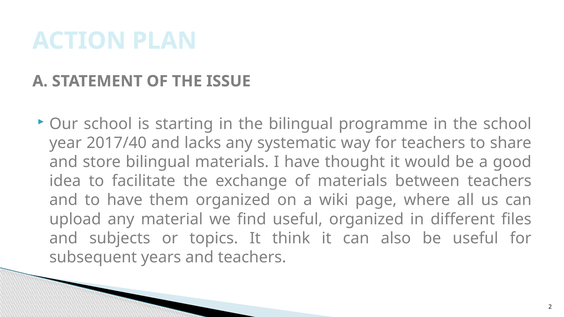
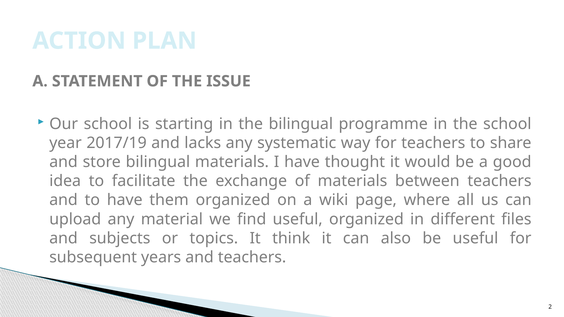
2017/40: 2017/40 -> 2017/19
